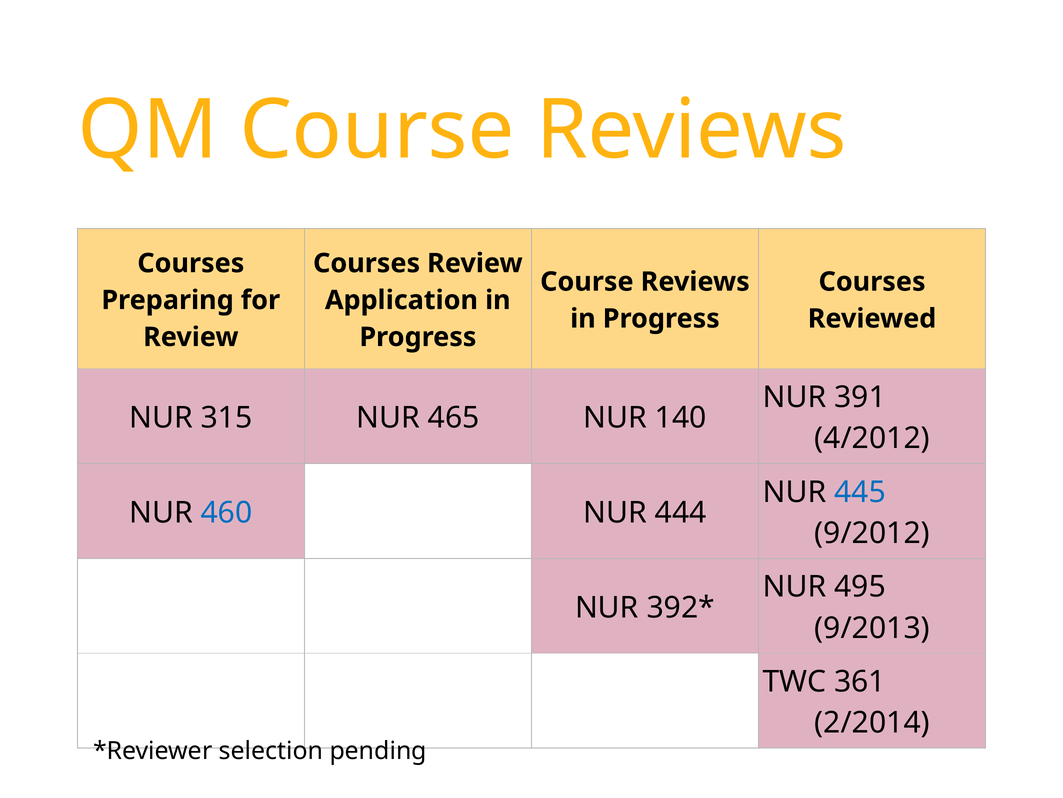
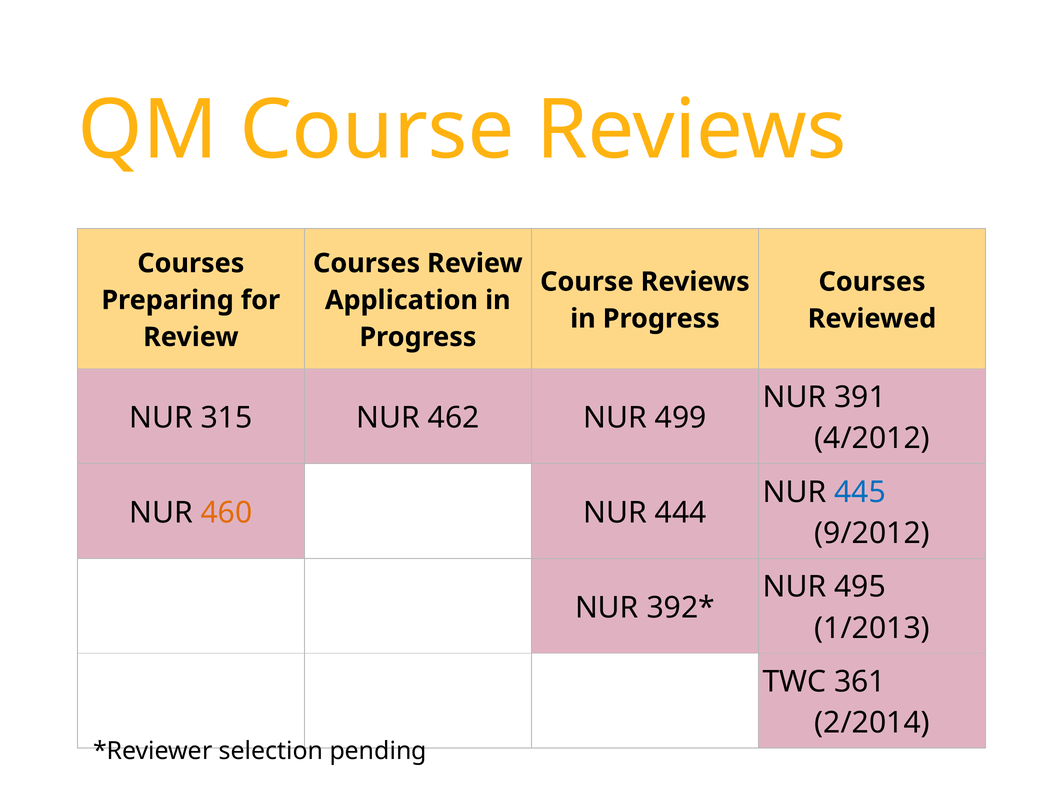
465: 465 -> 462
140: 140 -> 499
460 colour: blue -> orange
9/2013: 9/2013 -> 1/2013
